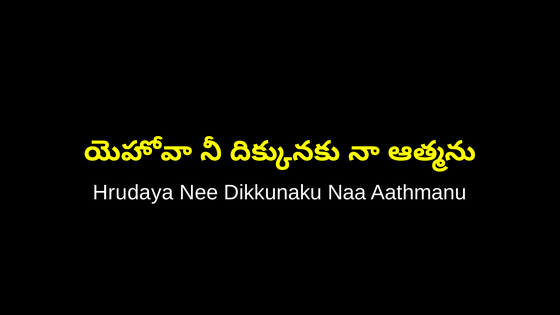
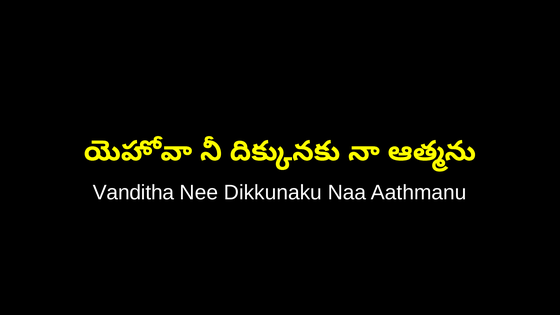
Hrudaya: Hrudaya -> Vanditha
